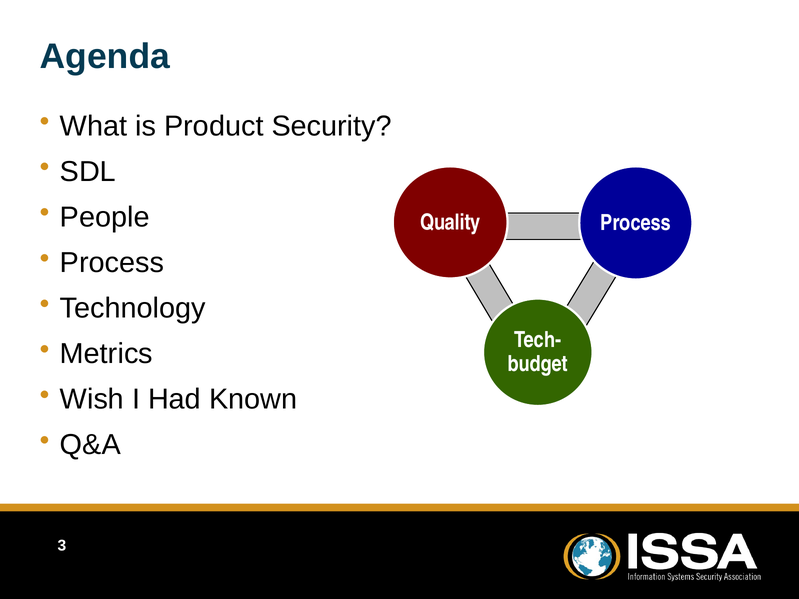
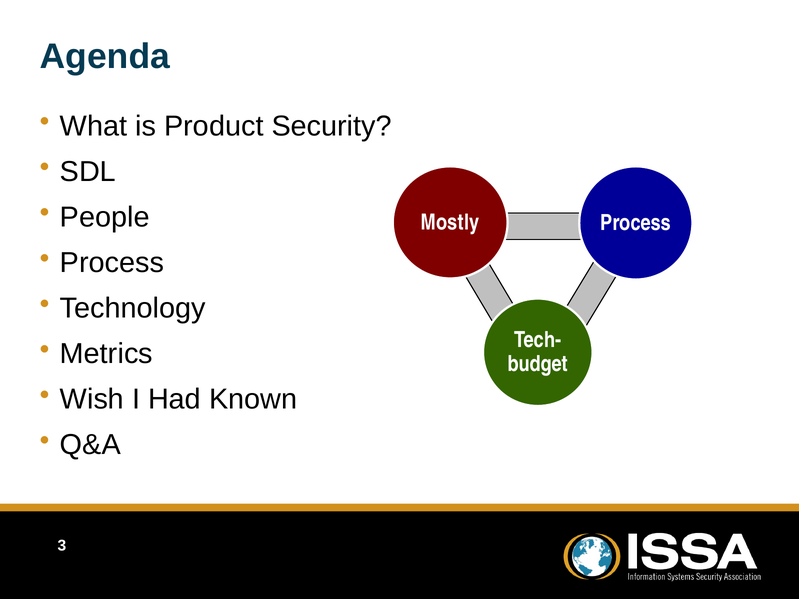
Quality: Quality -> Mostly
